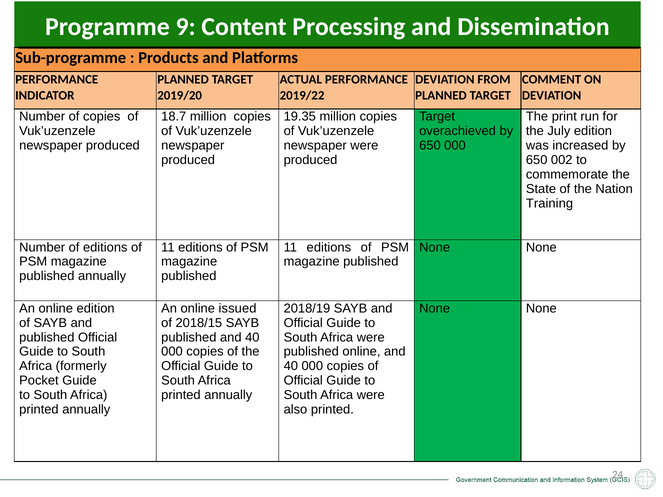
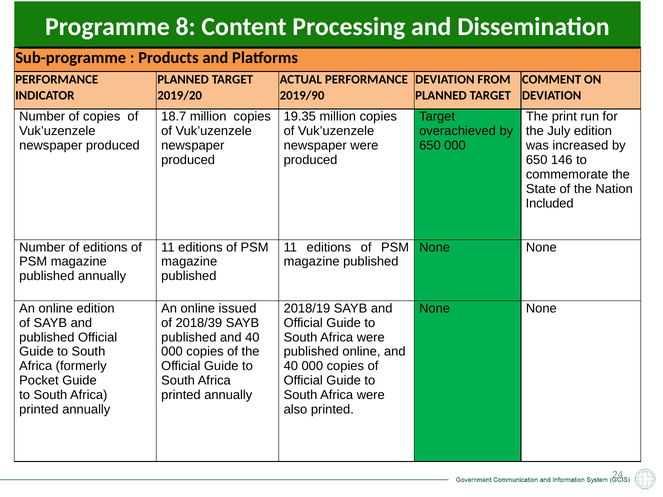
9: 9 -> 8
2019/22: 2019/22 -> 2019/90
002: 002 -> 146
Training: Training -> Included
2018/15: 2018/15 -> 2018/39
